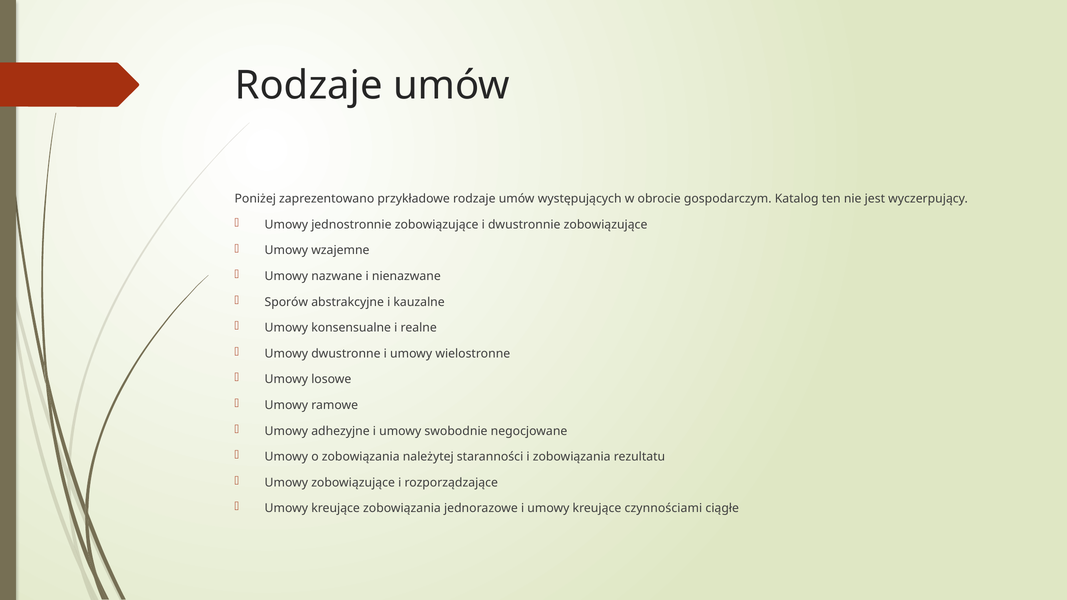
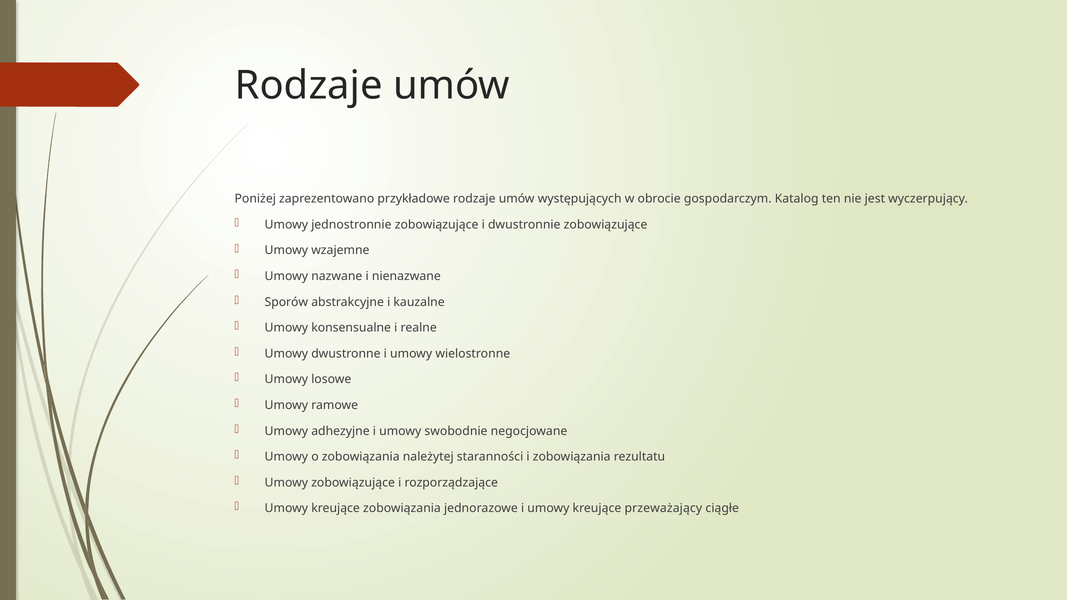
czynnościami: czynnościami -> przeważający
